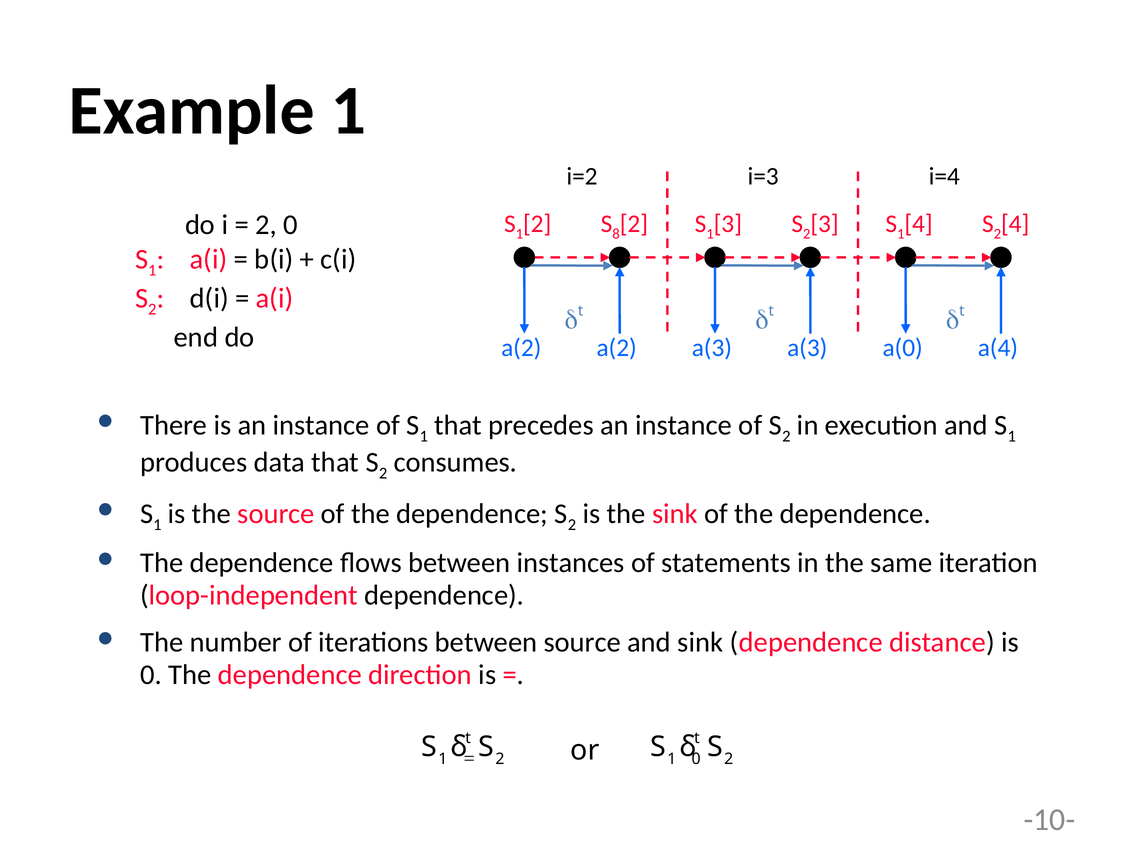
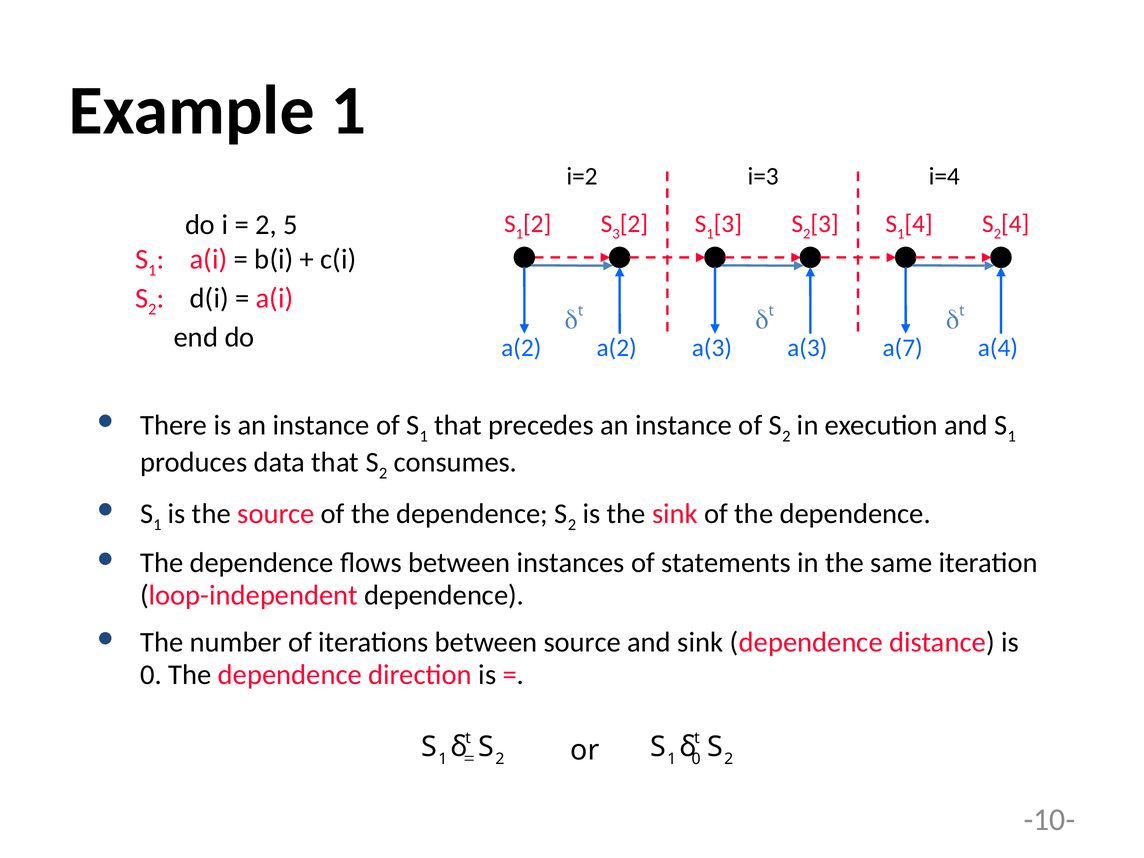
2 0: 0 -> 5
8 at (616, 234): 8 -> 3
a(0: a(0 -> a(7
